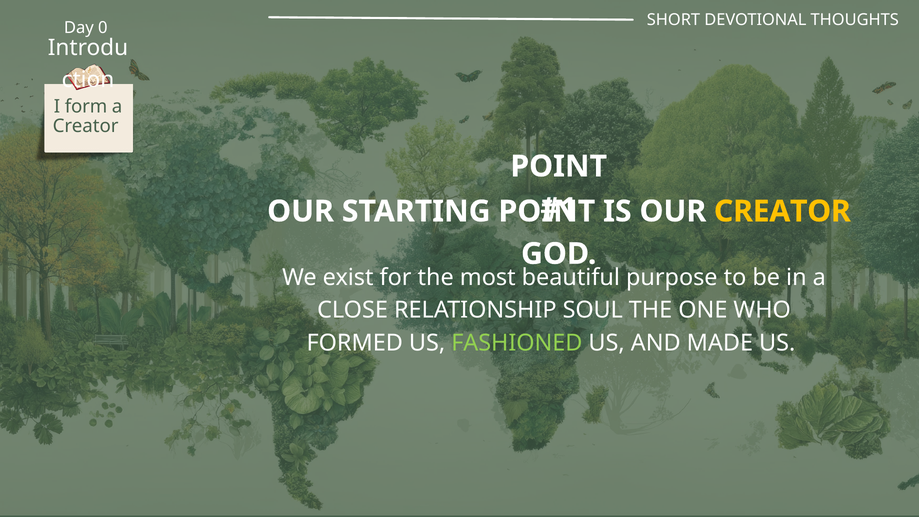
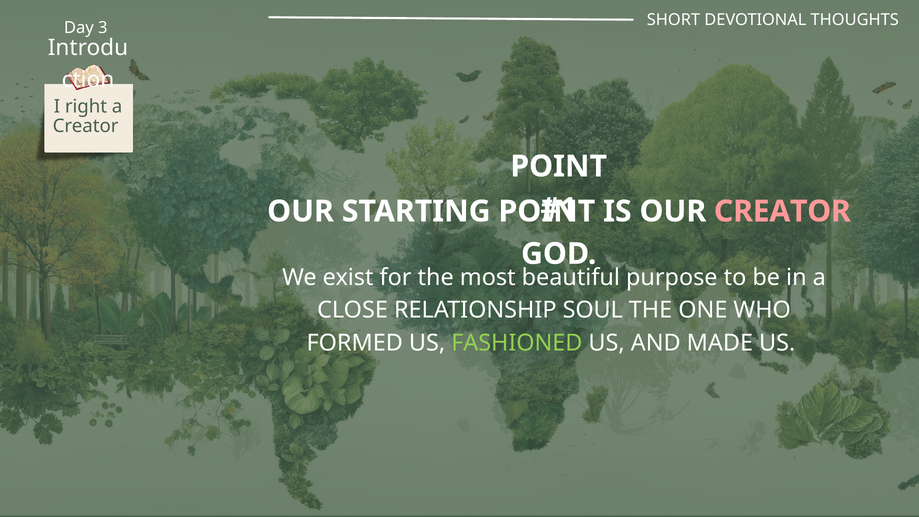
0: 0 -> 3
form: form -> right
CREATOR at (782, 211) colour: yellow -> pink
